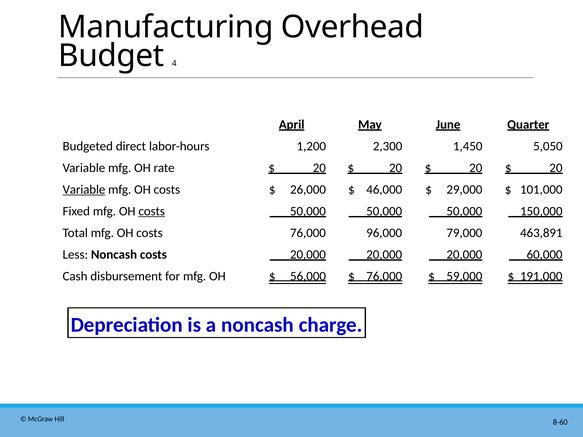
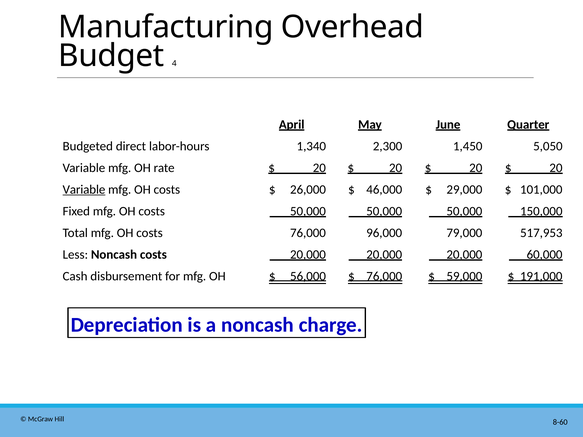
1,200: 1,200 -> 1,340
costs at (152, 211) underline: present -> none
463,891: 463,891 -> 517,953
